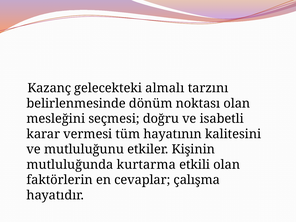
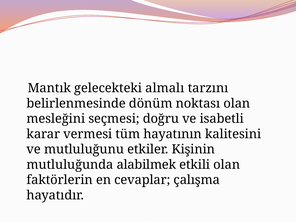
Kazanç: Kazanç -> Mantık
kurtarma: kurtarma -> alabilmek
